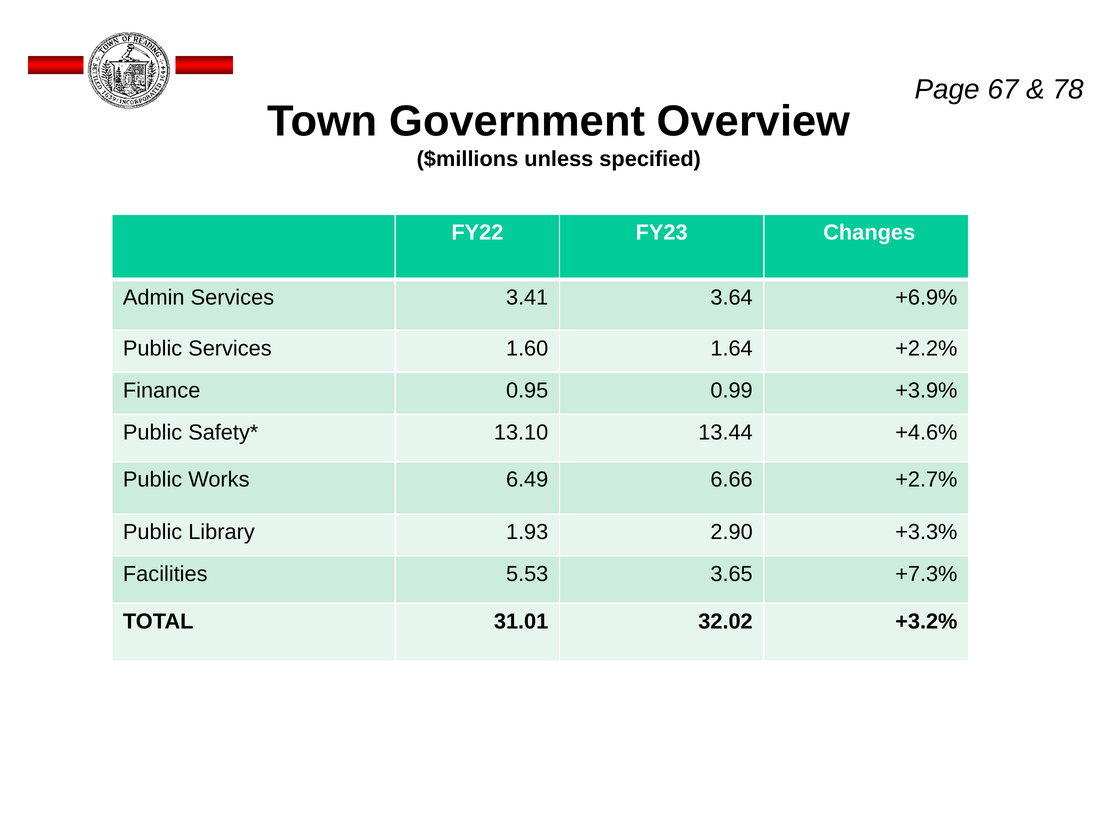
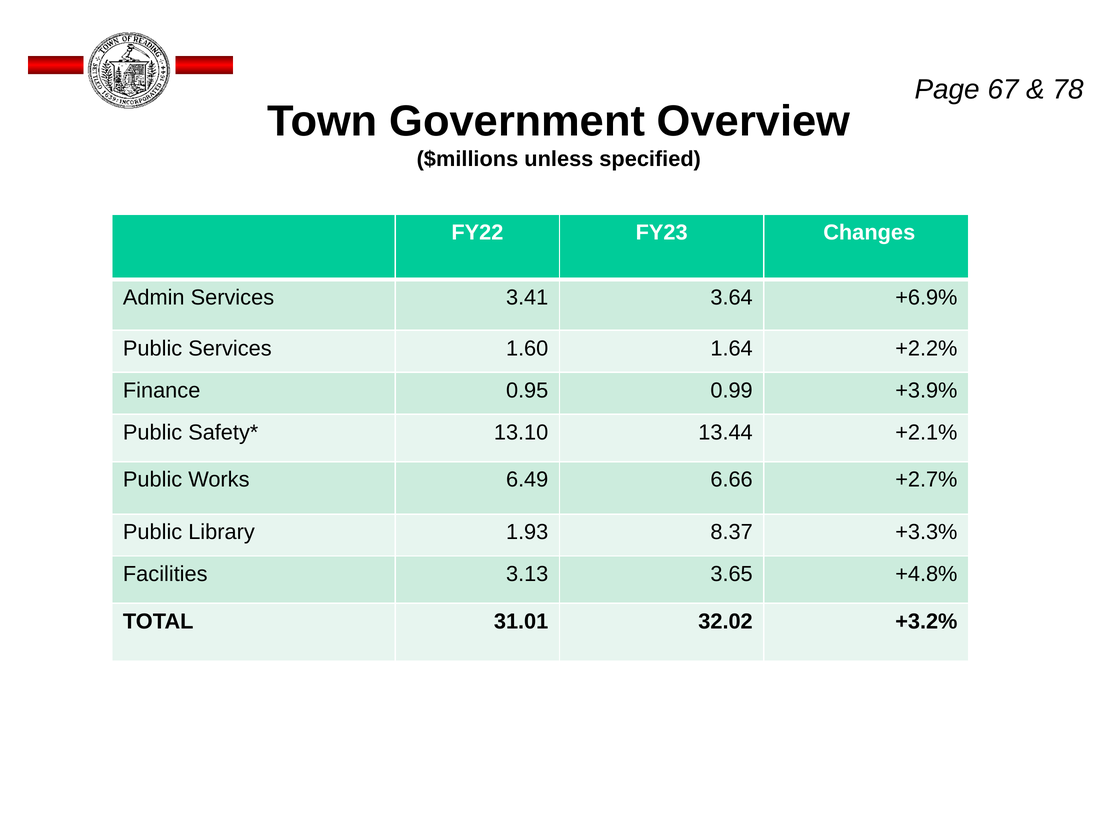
+4.6%: +4.6% -> +2.1%
2.90: 2.90 -> 8.37
5.53: 5.53 -> 3.13
+7.3%: +7.3% -> +4.8%
